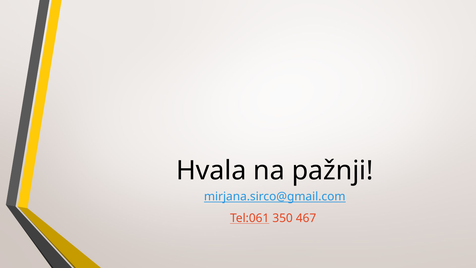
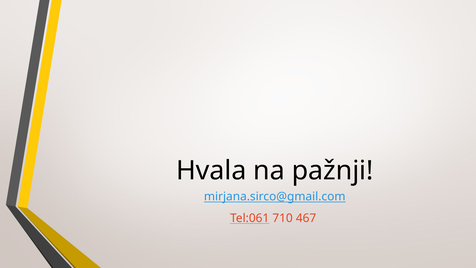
350: 350 -> 710
